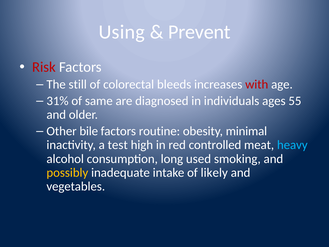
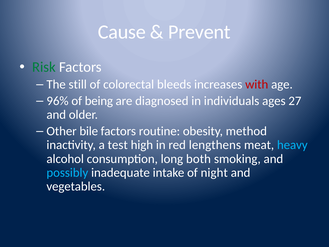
Using: Using -> Cause
Risk colour: red -> green
31%: 31% -> 96%
same: same -> being
55: 55 -> 27
minimal: minimal -> method
controlled: controlled -> lengthens
used: used -> both
possibly colour: yellow -> light blue
likely: likely -> night
